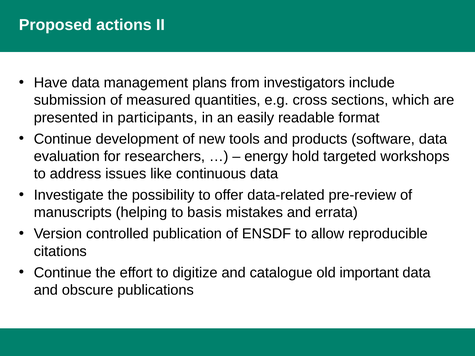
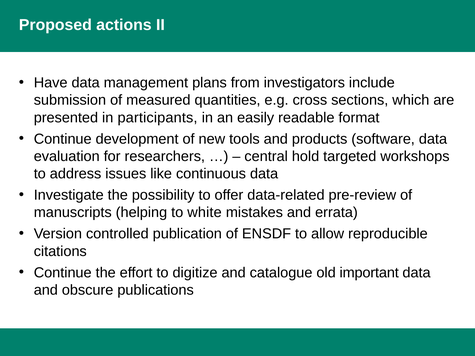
energy: energy -> central
basis: basis -> white
